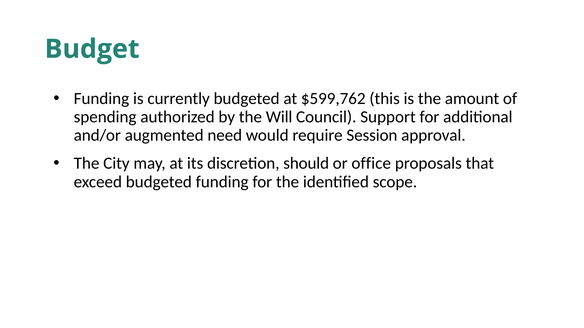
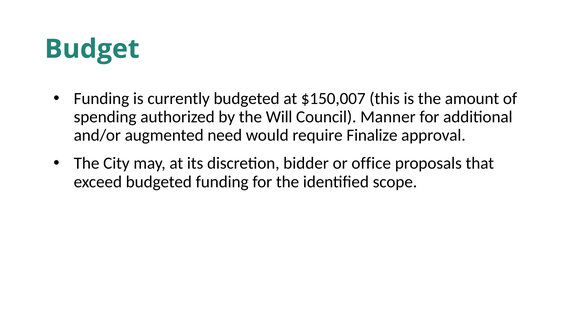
$599,762: $599,762 -> $150,007
Support: Support -> Manner
Session: Session -> Finalize
should: should -> bidder
